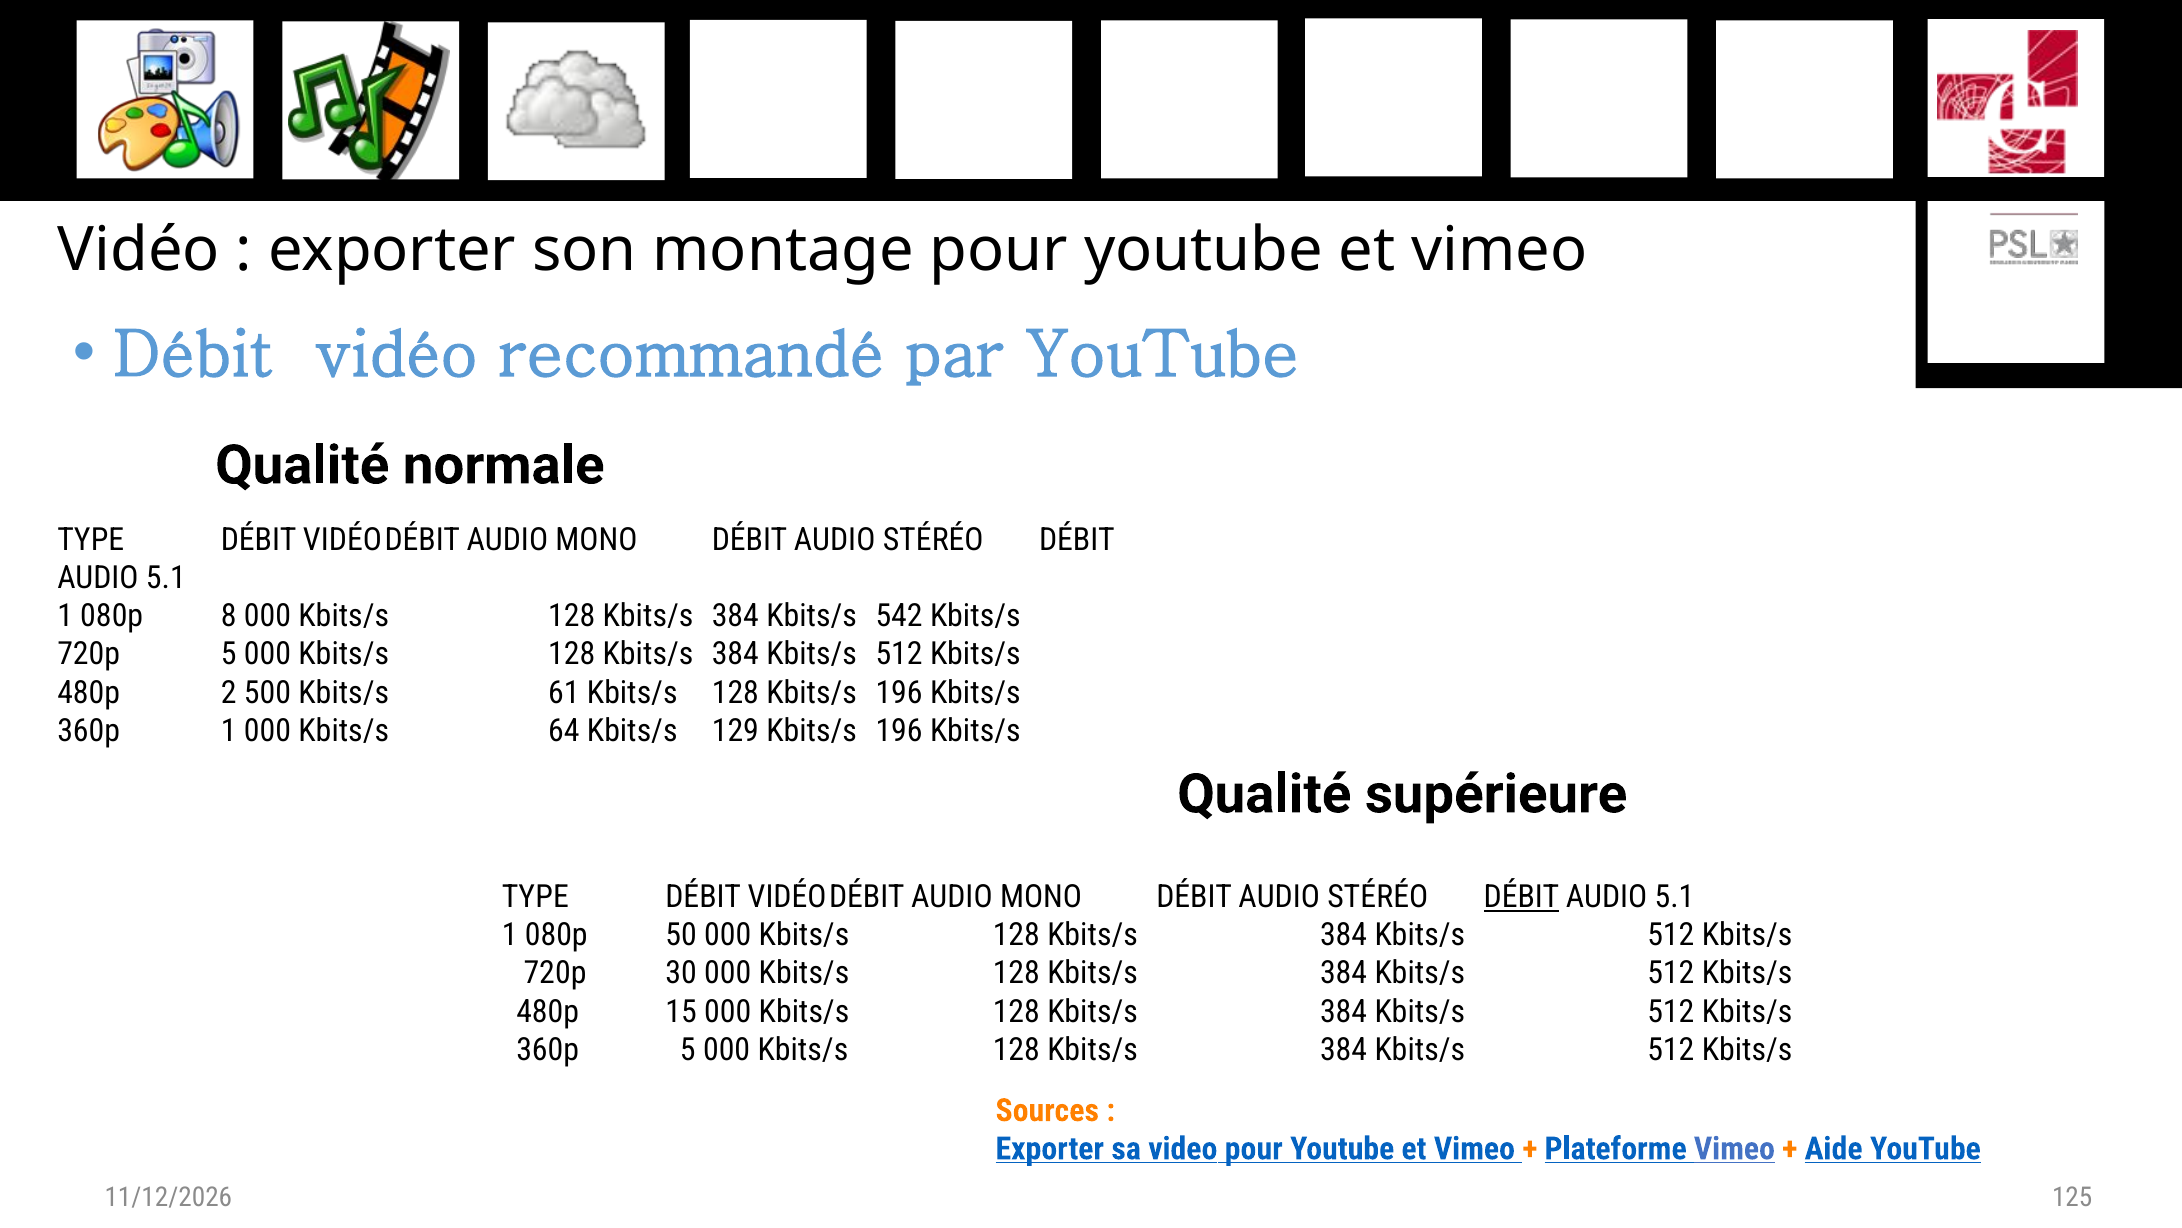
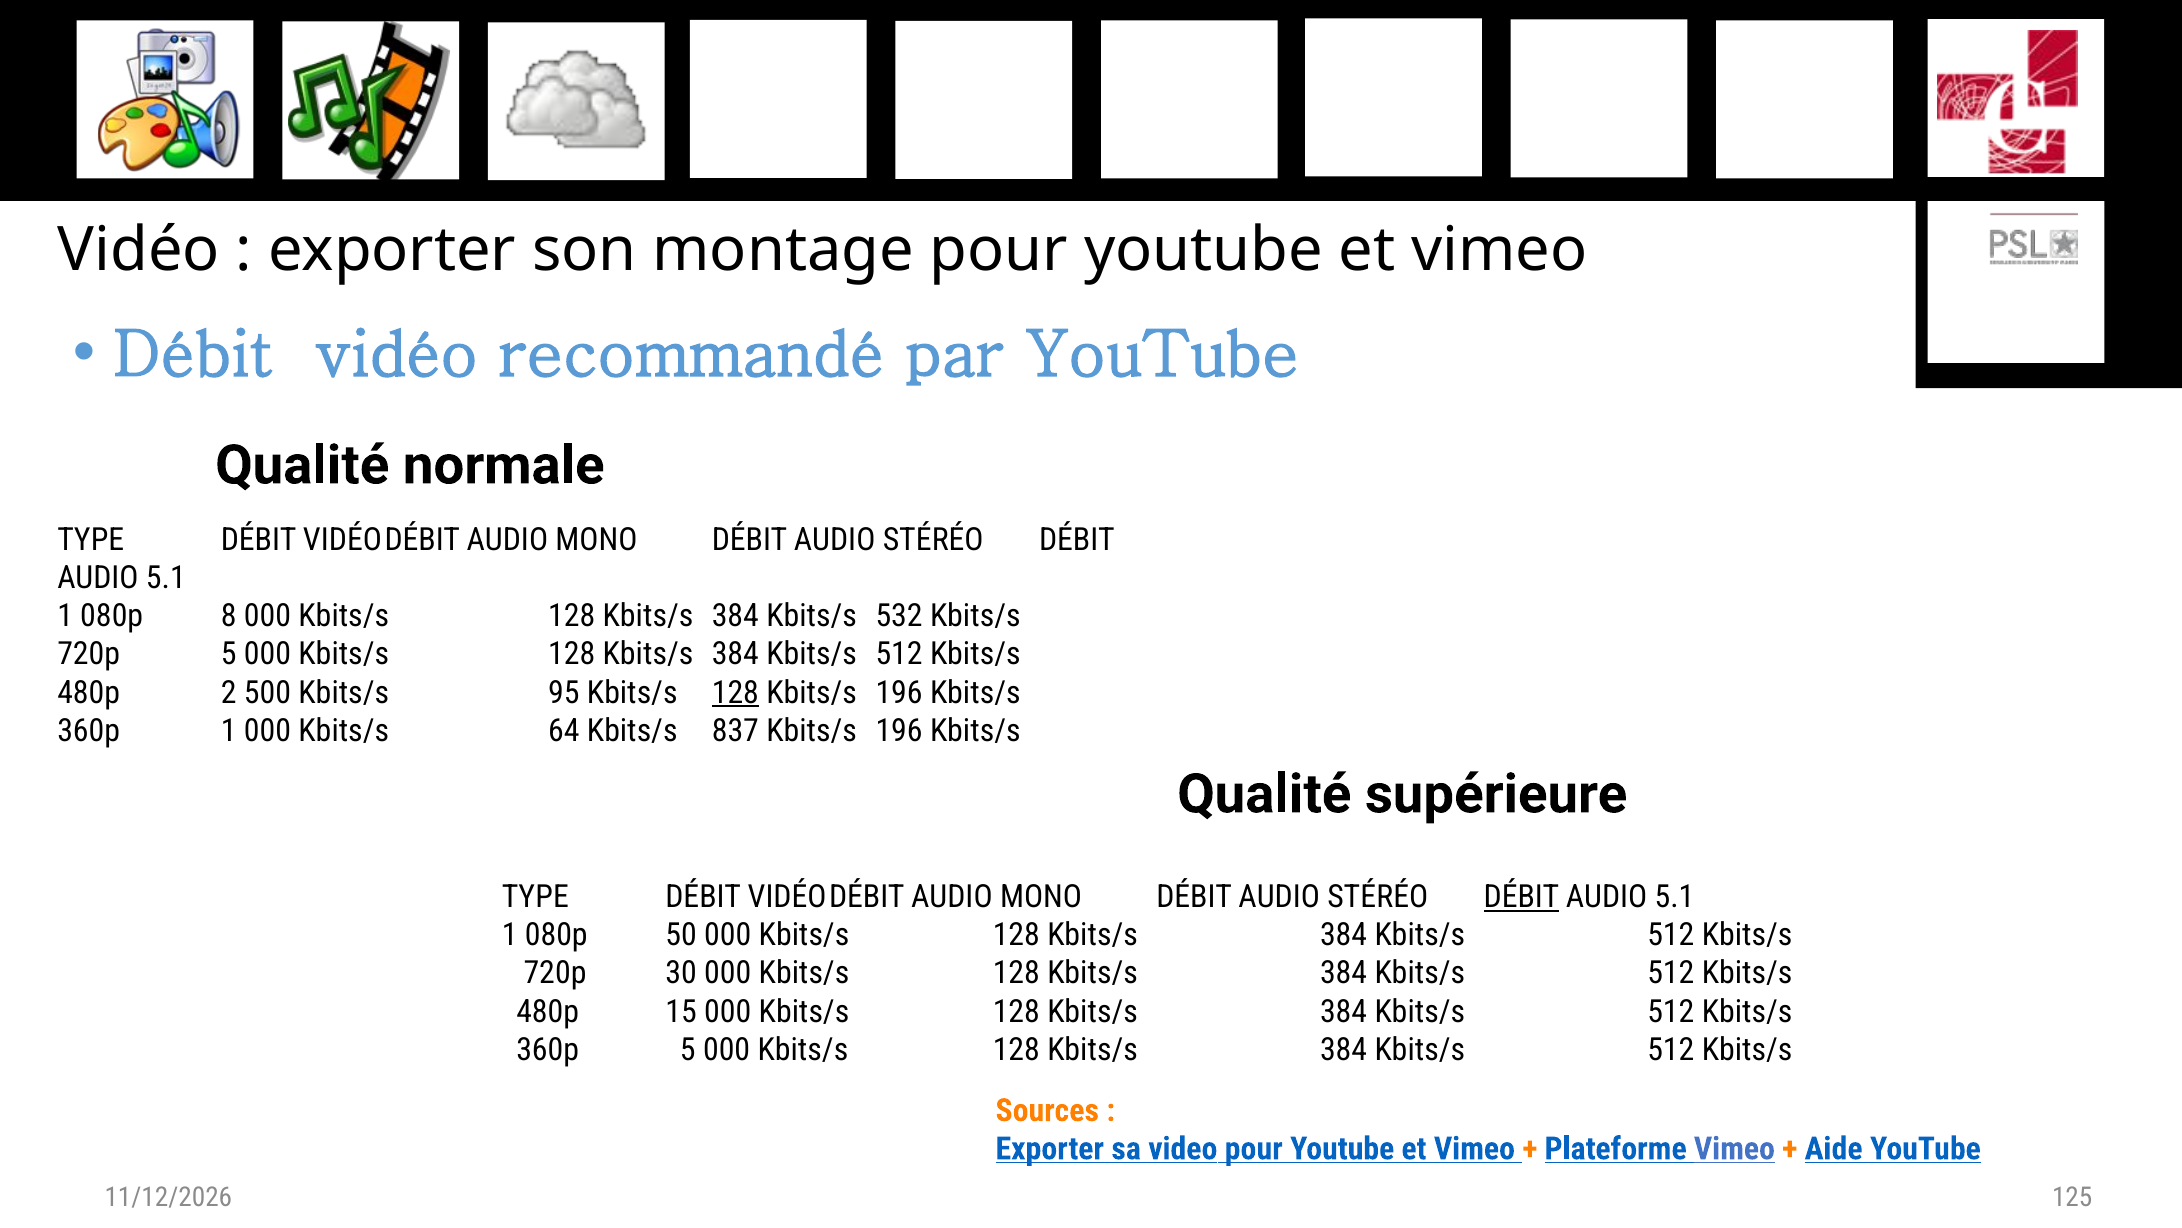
542: 542 -> 532
61: 61 -> 95
128 at (735, 692) underline: none -> present
129: 129 -> 837
